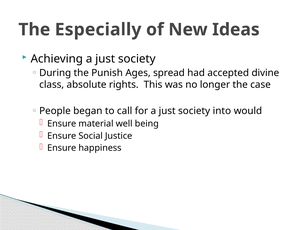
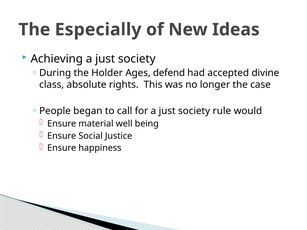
Punish: Punish -> Holder
spread: spread -> defend
into: into -> rule
